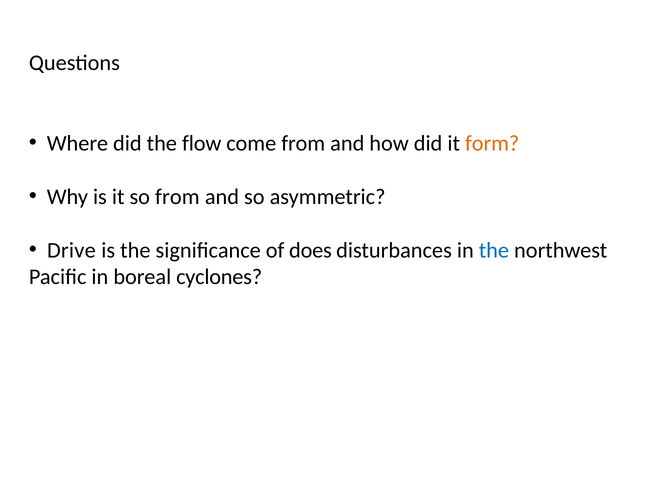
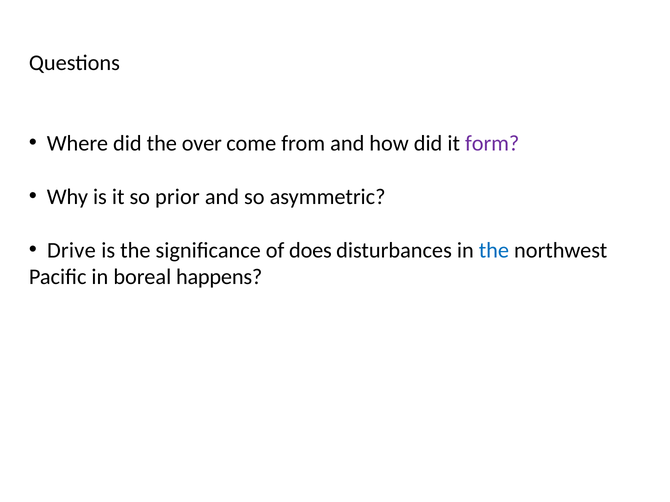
flow: flow -> over
form colour: orange -> purple
so from: from -> prior
cyclones: cyclones -> happens
